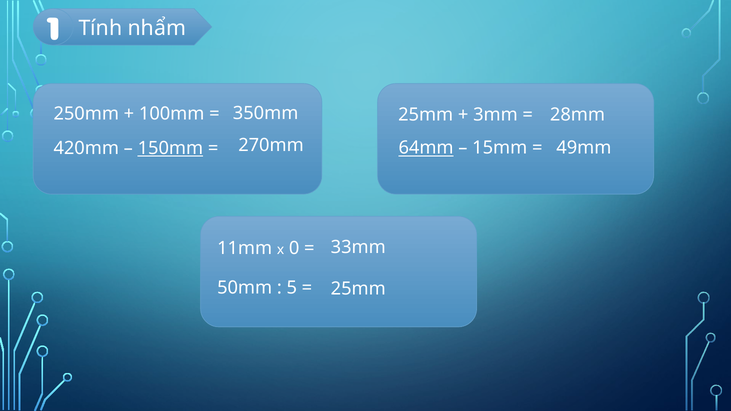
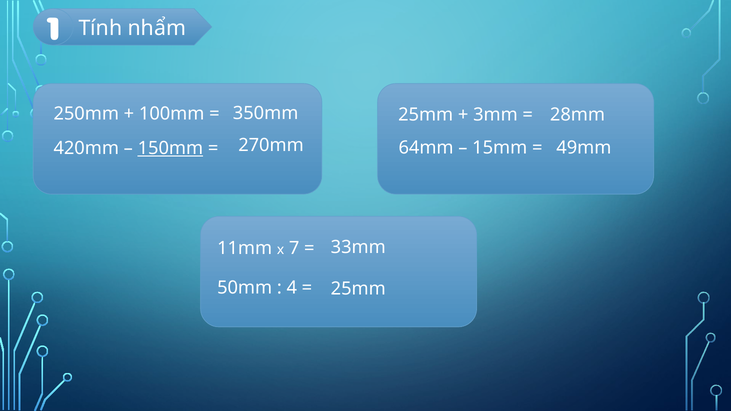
64mm underline: present -> none
0: 0 -> 7
5: 5 -> 4
